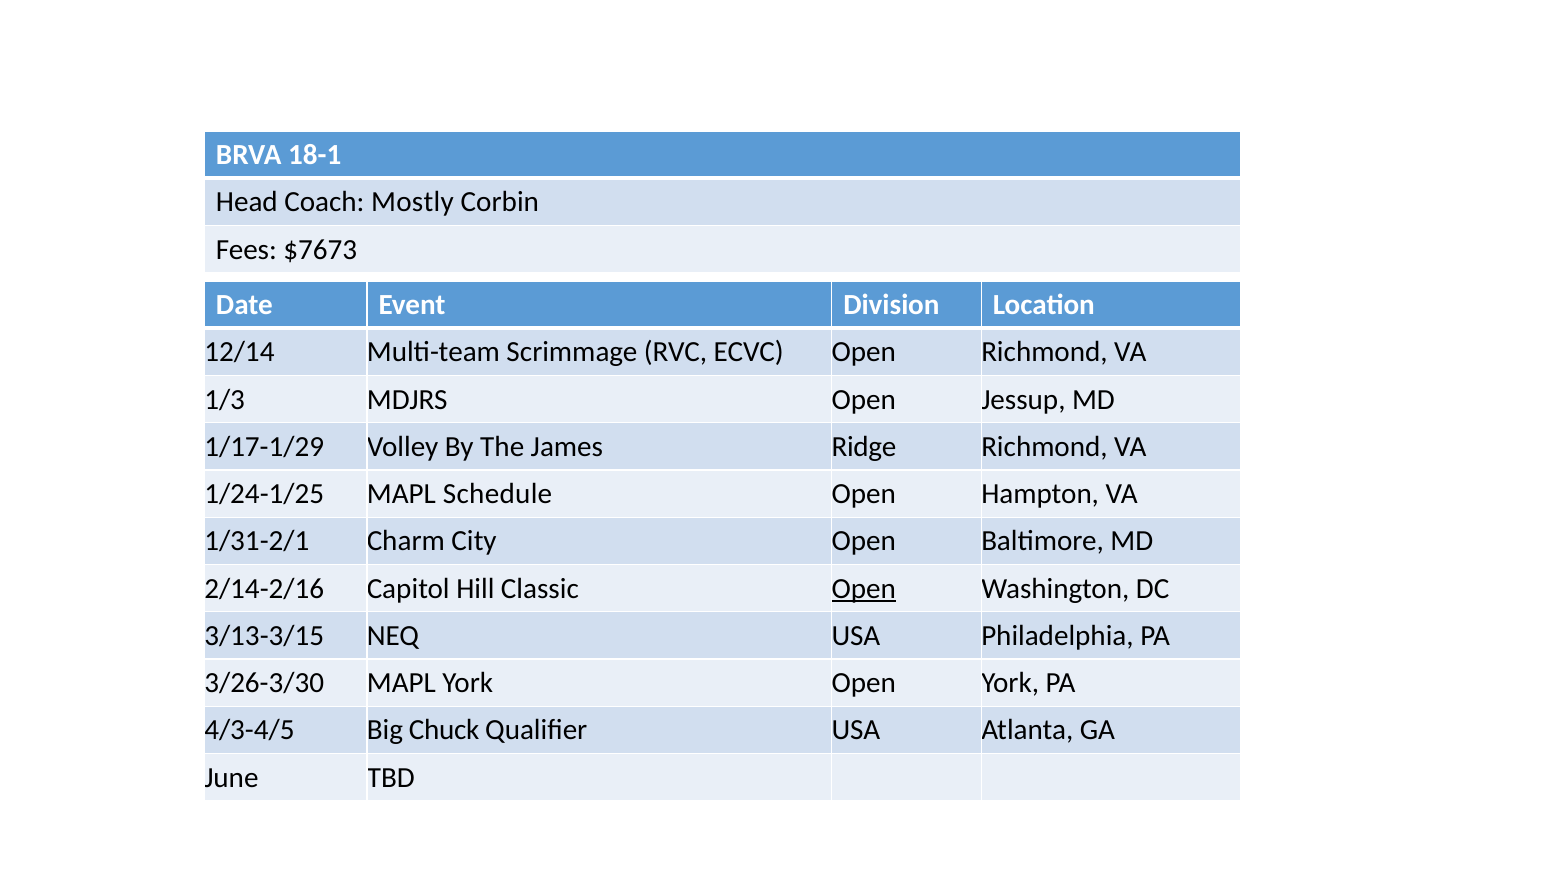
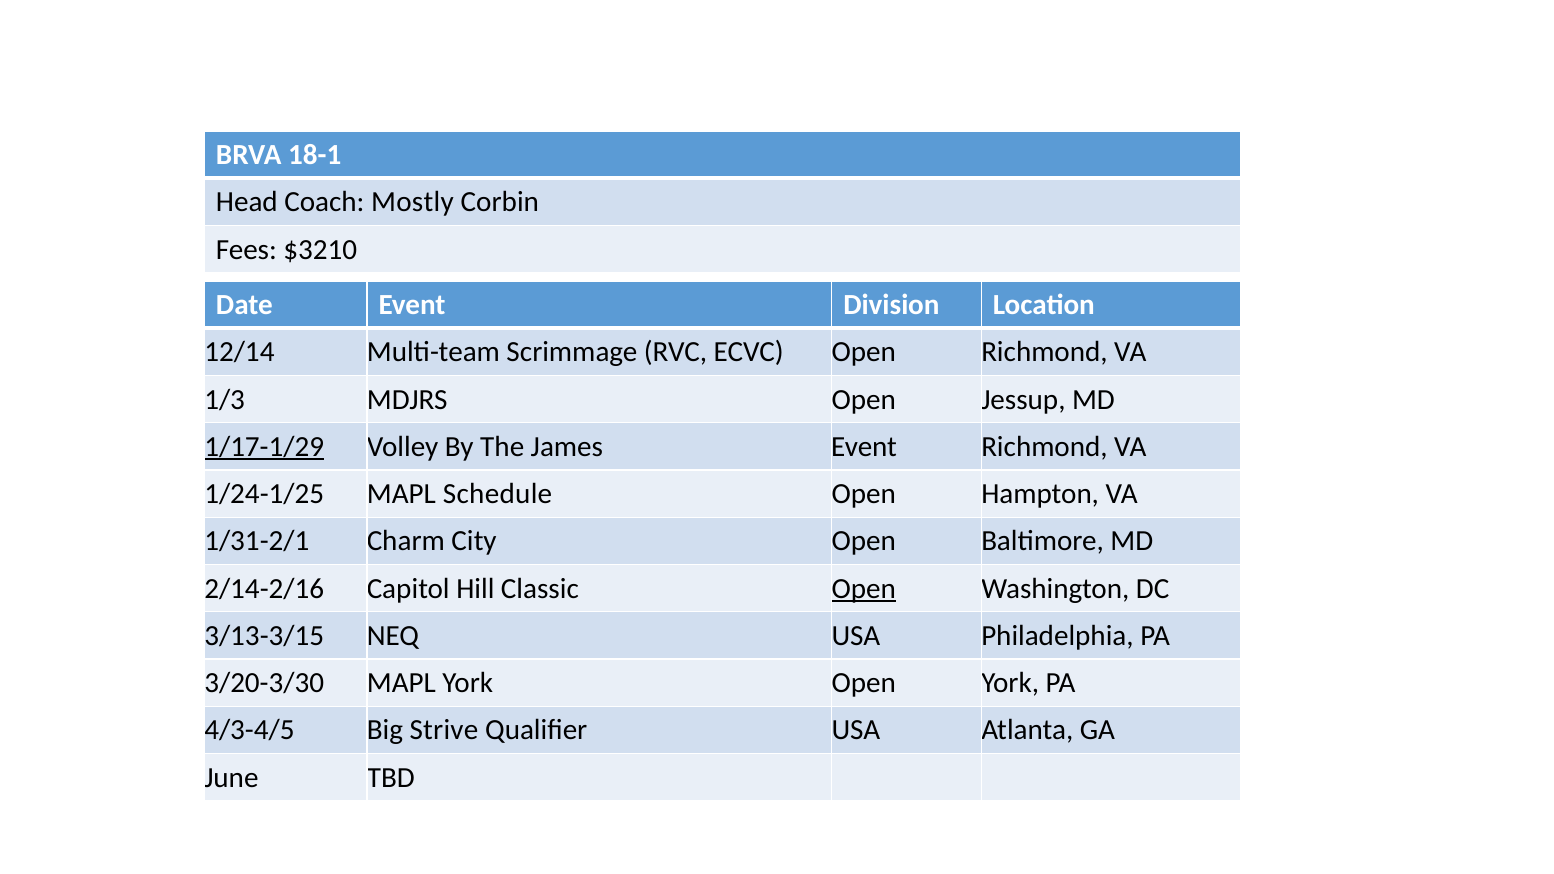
$7673: $7673 -> $3210
1/17-1/29 underline: none -> present
James Ridge: Ridge -> Event
3/26-3/30: 3/26-3/30 -> 3/20-3/30
Chuck: Chuck -> Strive
